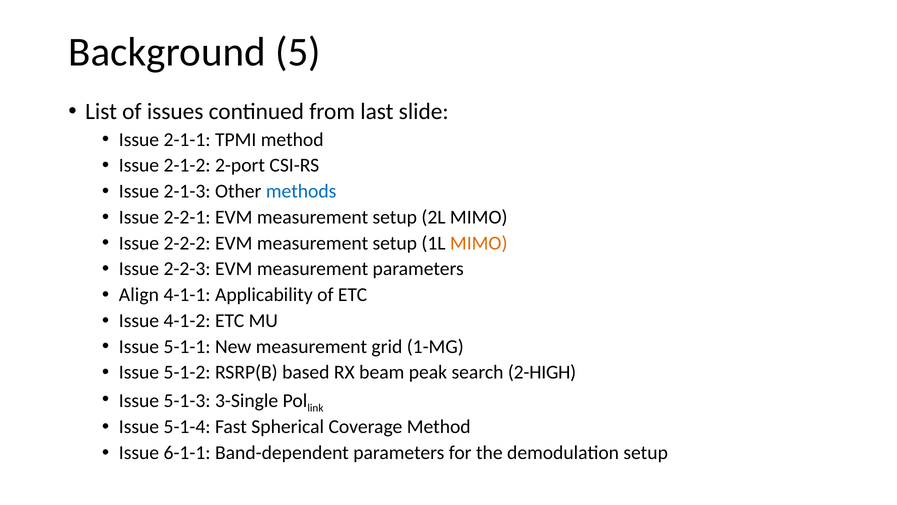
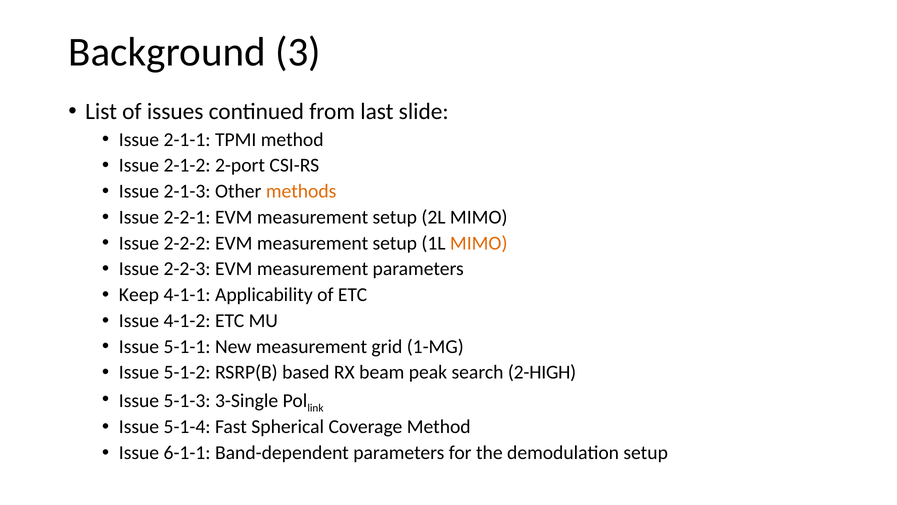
5: 5 -> 3
methods colour: blue -> orange
Align: Align -> Keep
